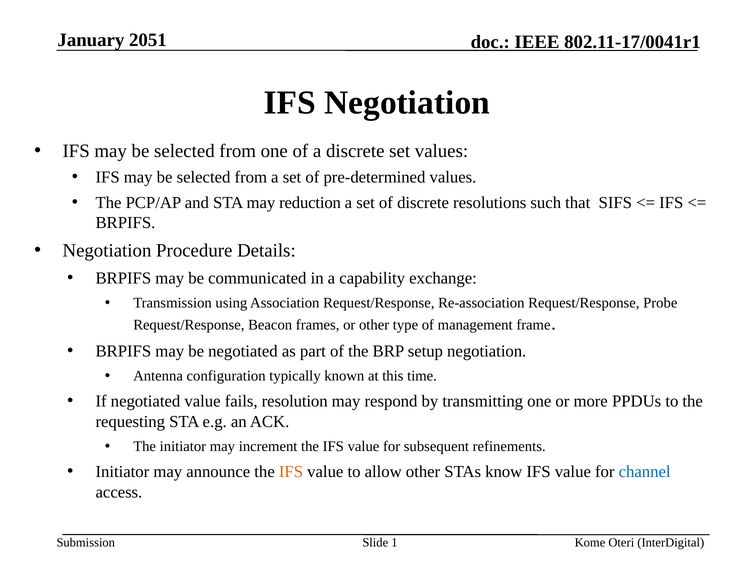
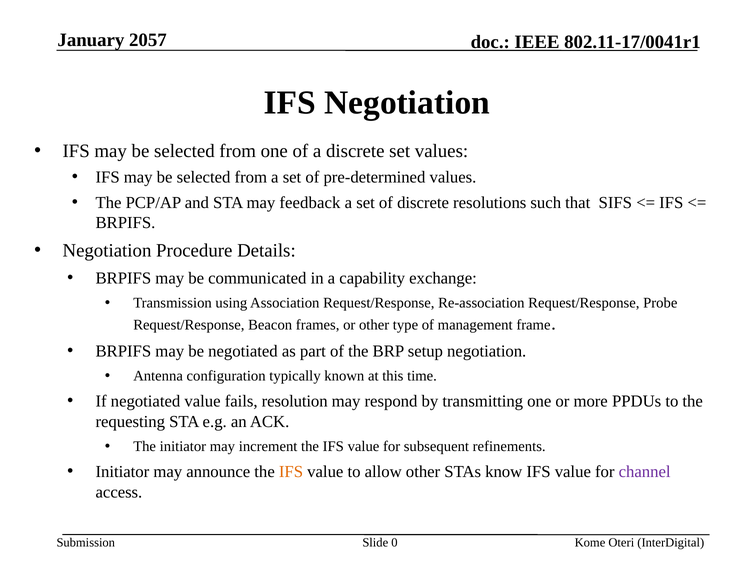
2051: 2051 -> 2057
reduction: reduction -> feedback
channel colour: blue -> purple
1: 1 -> 0
